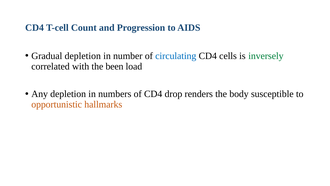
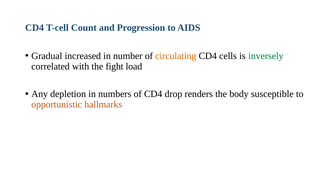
Gradual depletion: depletion -> increased
circulating colour: blue -> orange
been: been -> fight
